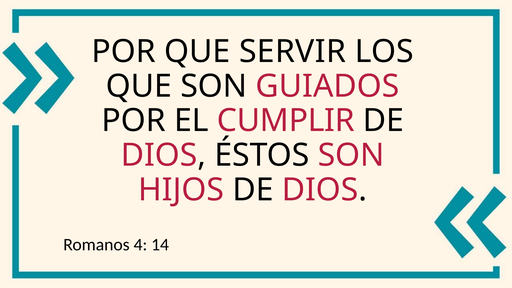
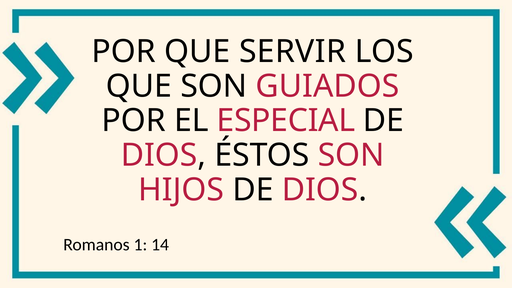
CUMPLIR: CUMPLIR -> ESPECIAL
4: 4 -> 1
